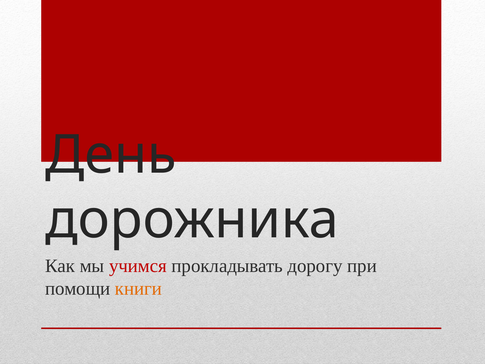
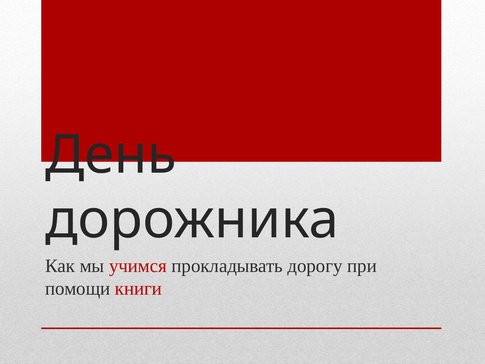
книги colour: orange -> red
